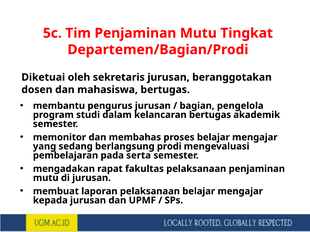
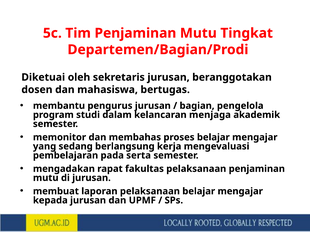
kelancaran bertugas: bertugas -> menjaga
prodi: prodi -> kerja
